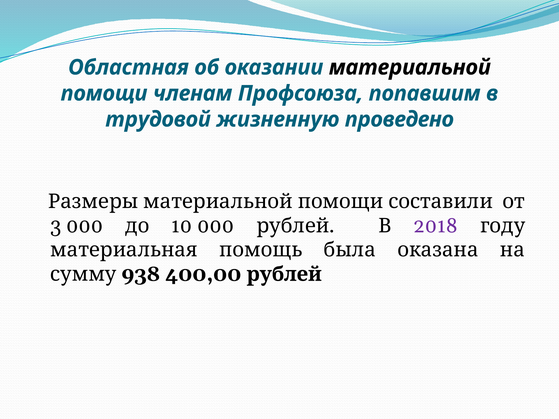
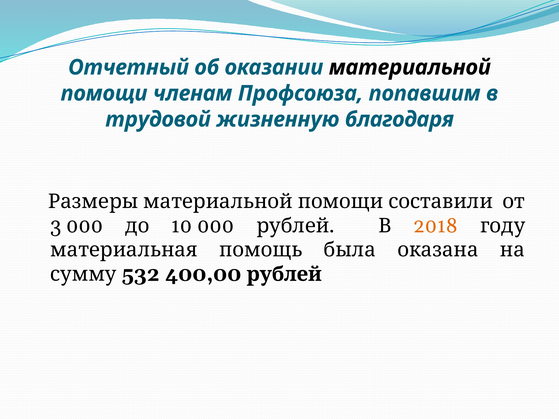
Областная: Областная -> Отчетный
проведено: проведено -> благодаря
2018 colour: purple -> orange
938: 938 -> 532
